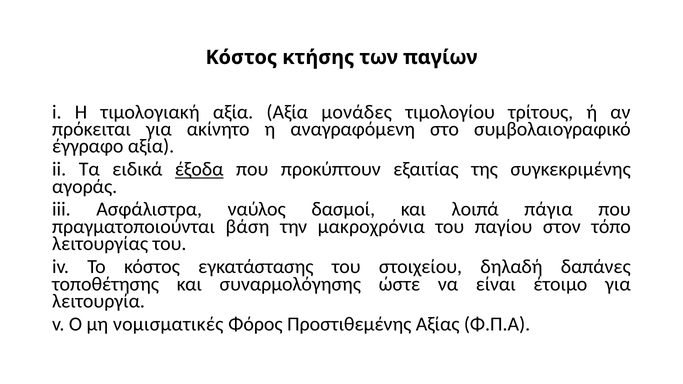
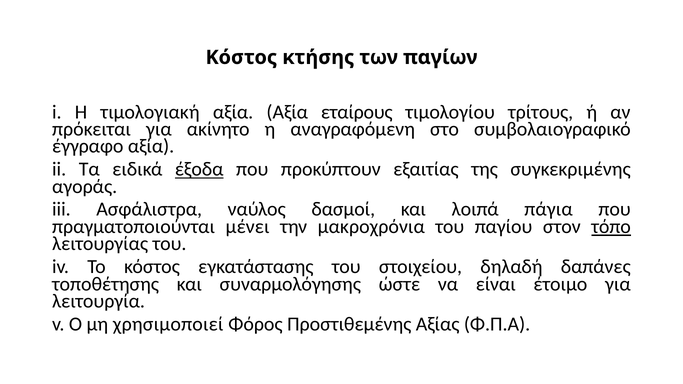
μονάδες: μονάδες -> εταίρους
βάση: βάση -> μένει
τόπο underline: none -> present
νομισματικές: νομισματικές -> χρησιμοποιεί
